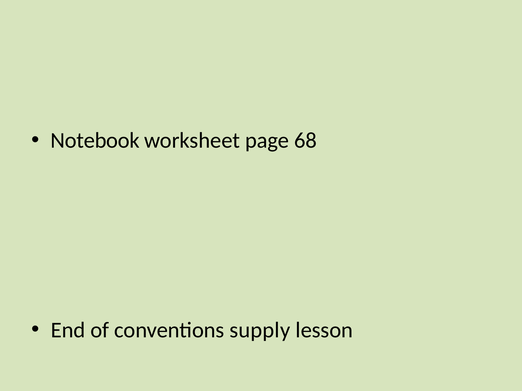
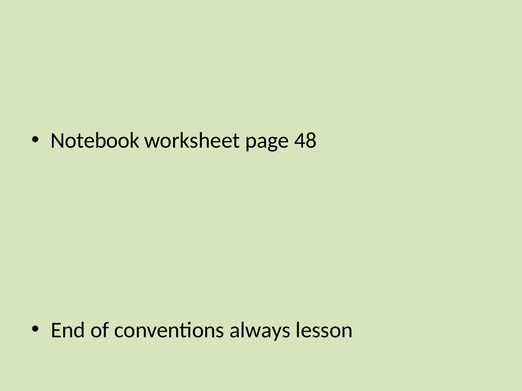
68: 68 -> 48
supply: supply -> always
